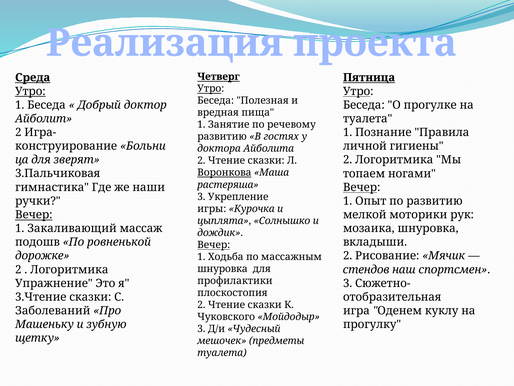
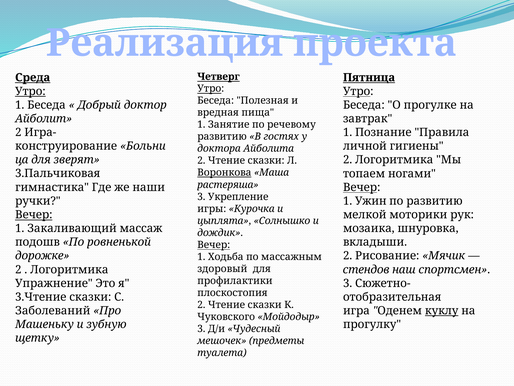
туалета at (368, 119): туалета -> завтрак
Опыт: Опыт -> Ужин
шнуровка at (222, 268): шнуровка -> здоровый
куклу underline: none -> present
